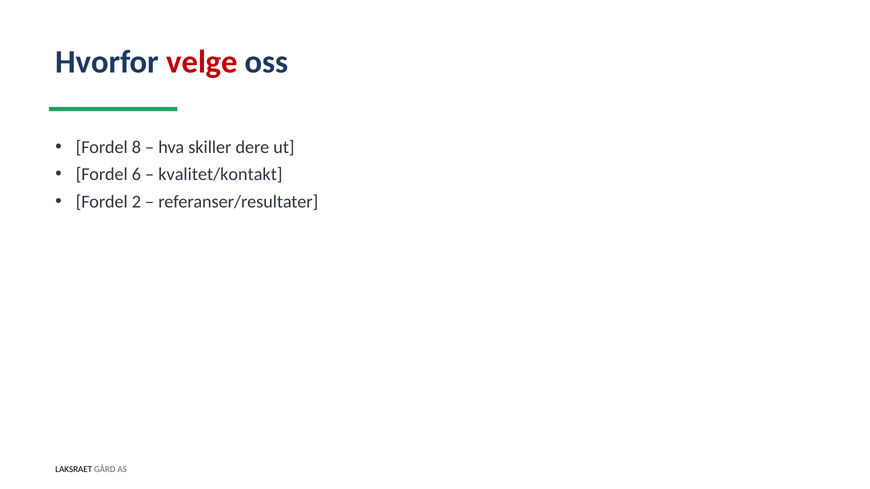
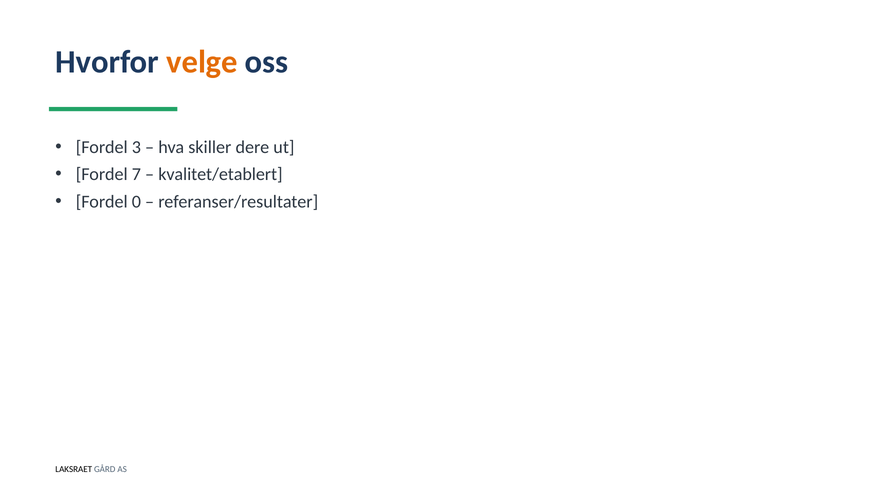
velge colour: red -> orange
8: 8 -> 3
6: 6 -> 7
kvalitet/kontakt: kvalitet/kontakt -> kvalitet/etablert
2: 2 -> 0
